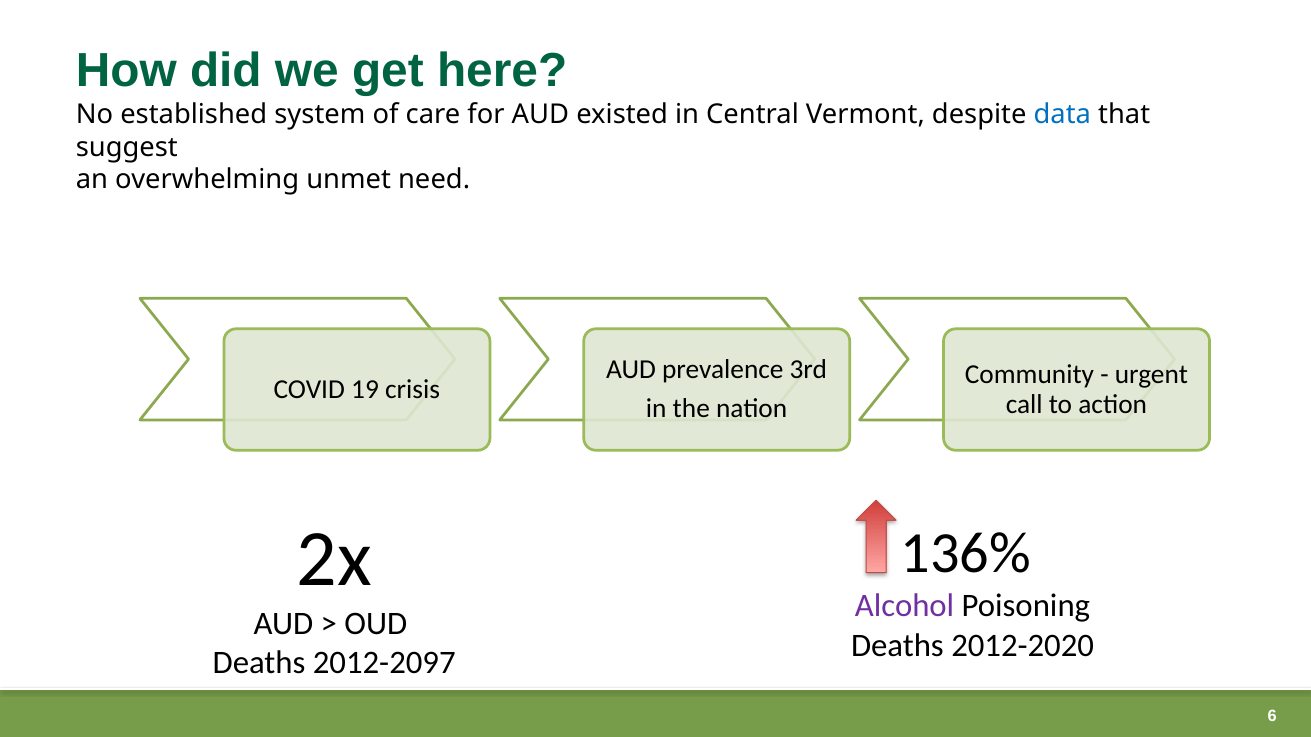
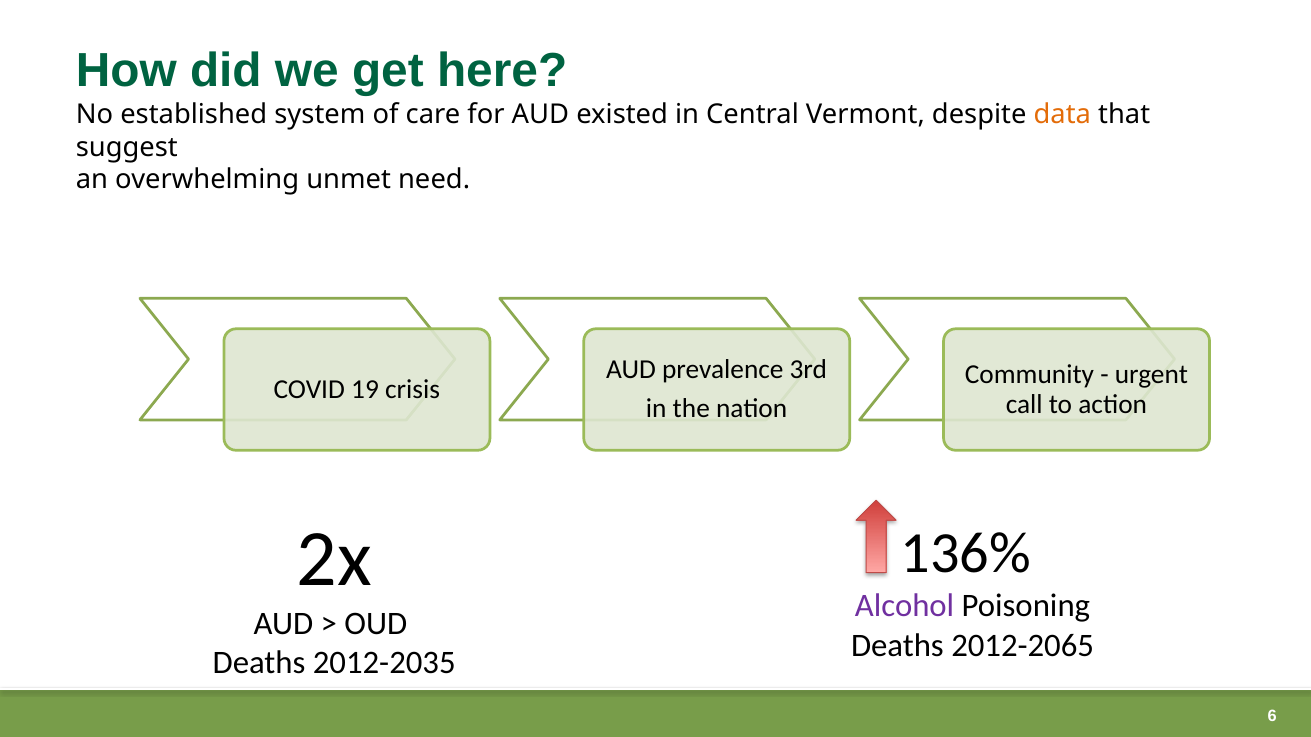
data colour: blue -> orange
2012-2020: 2012-2020 -> 2012-2065
2012-2097: 2012-2097 -> 2012-2035
